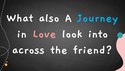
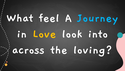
also: also -> feel
Love colour: pink -> yellow
friend: friend -> loving
